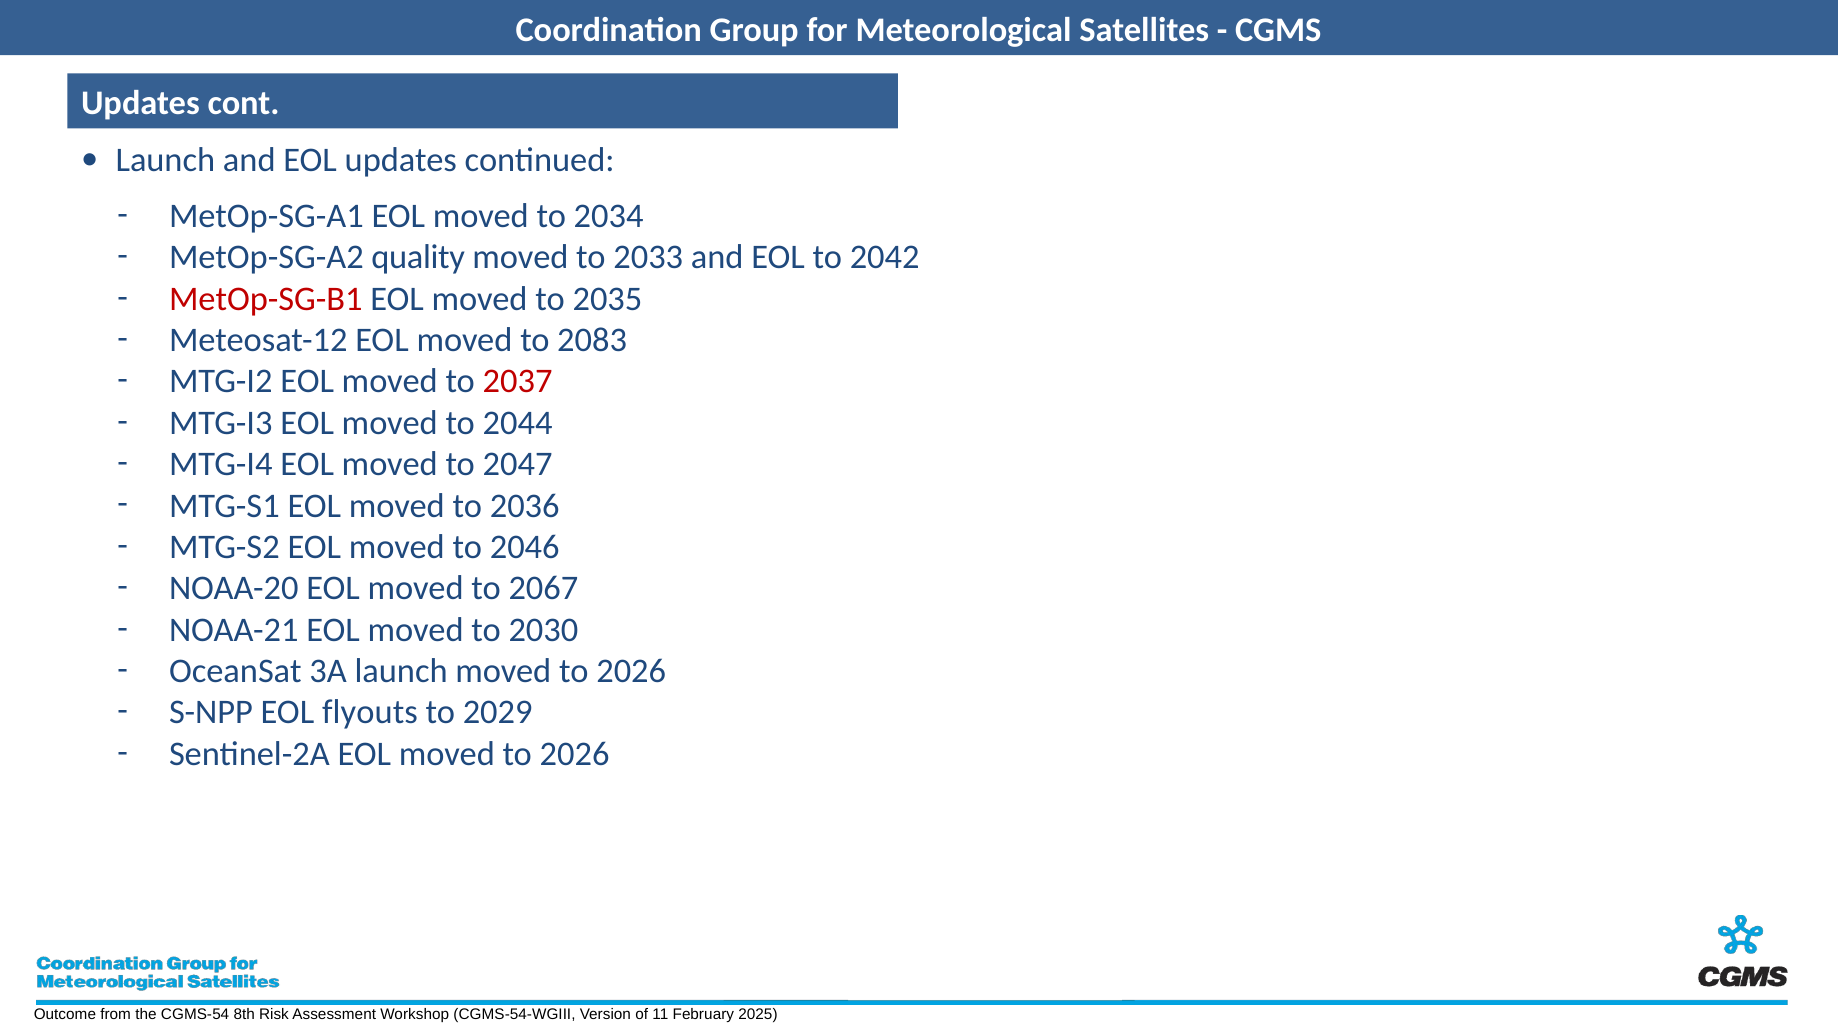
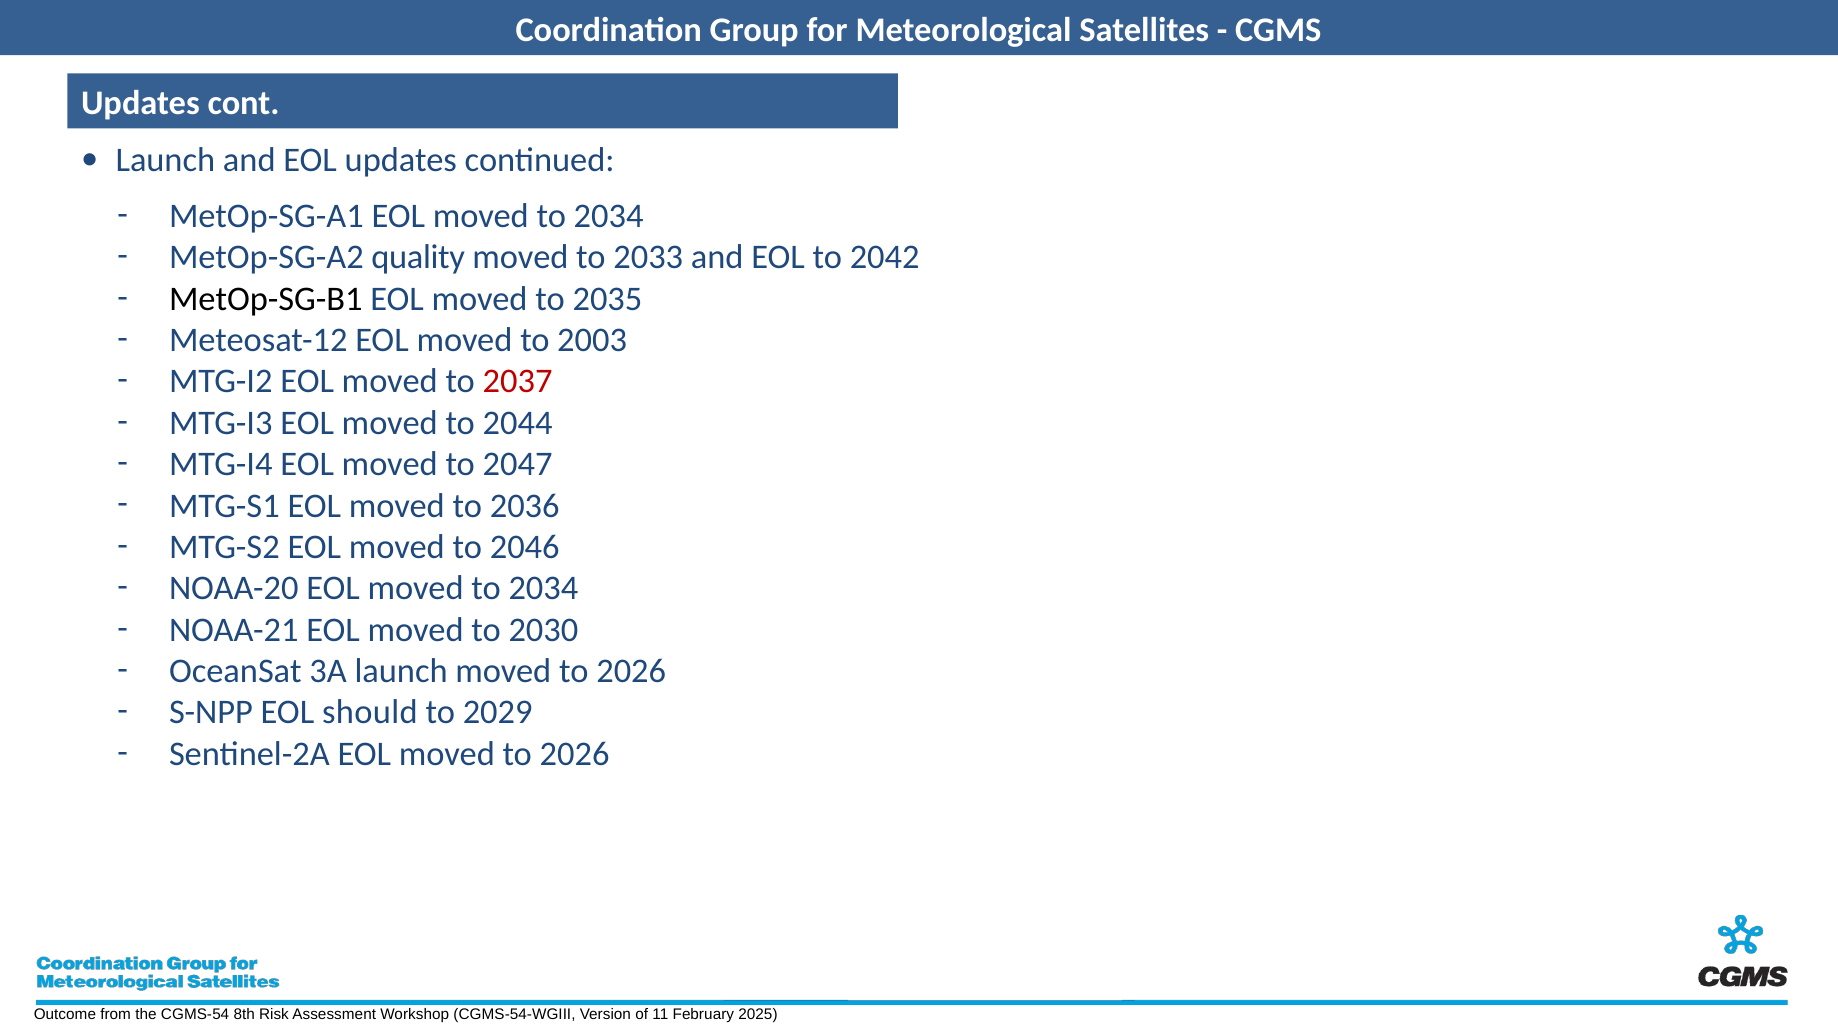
MetOp-SG-B1 colour: red -> black
2083: 2083 -> 2003
2067 at (543, 588): 2067 -> 2034
flyouts: flyouts -> should
